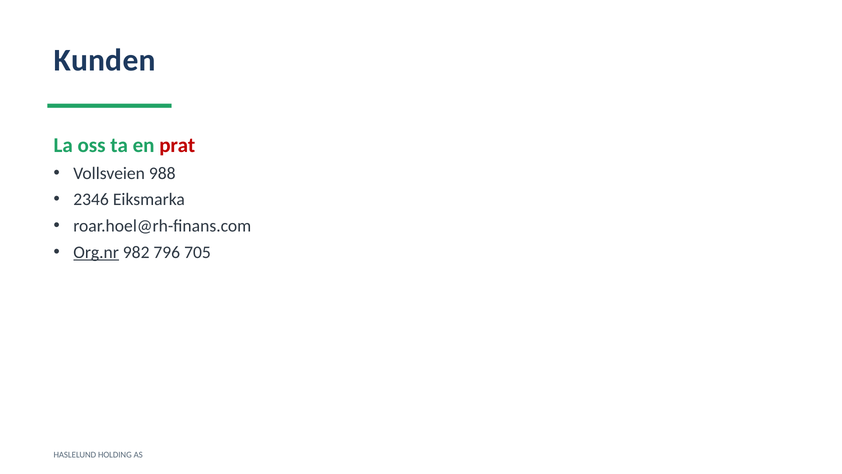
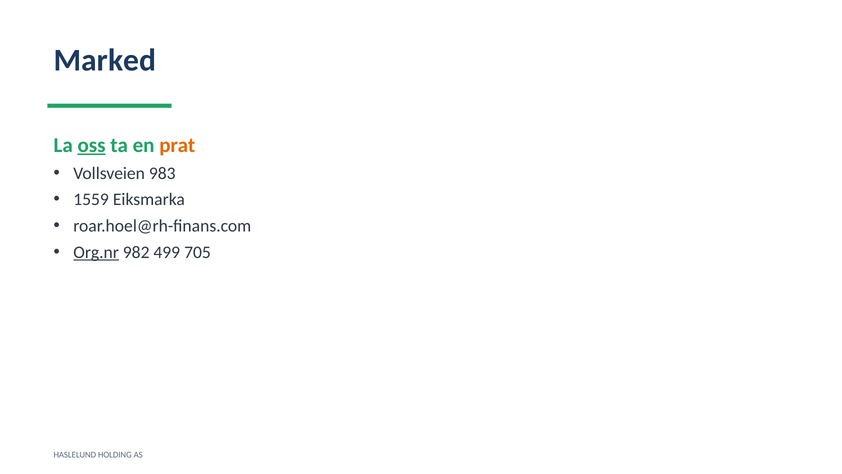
Kunden: Kunden -> Marked
oss underline: none -> present
prat colour: red -> orange
988: 988 -> 983
2346: 2346 -> 1559
796: 796 -> 499
